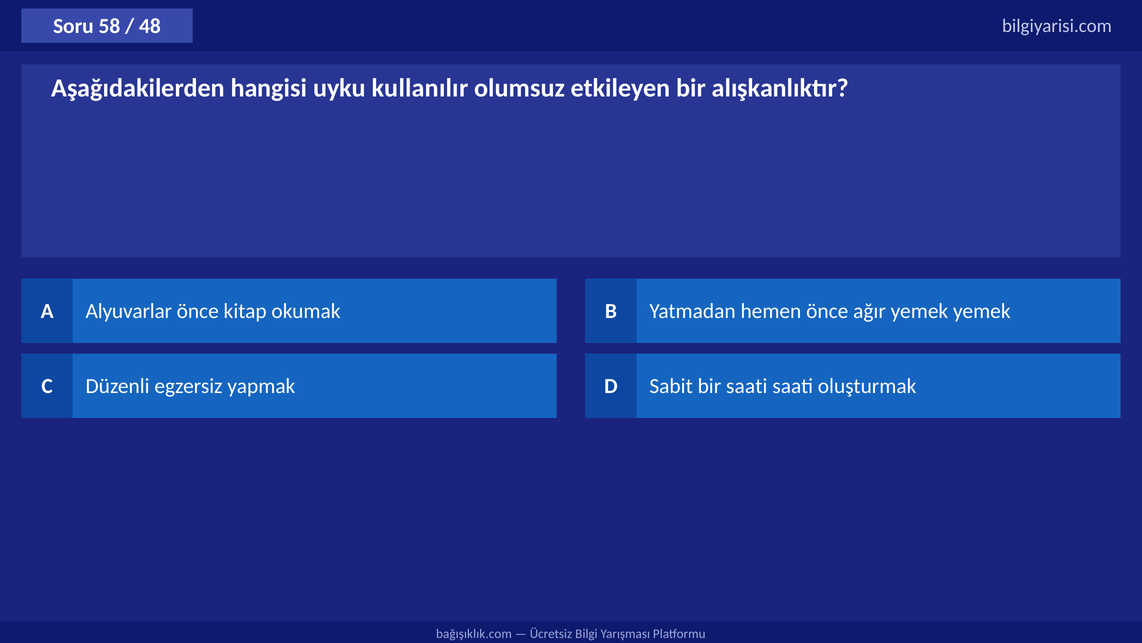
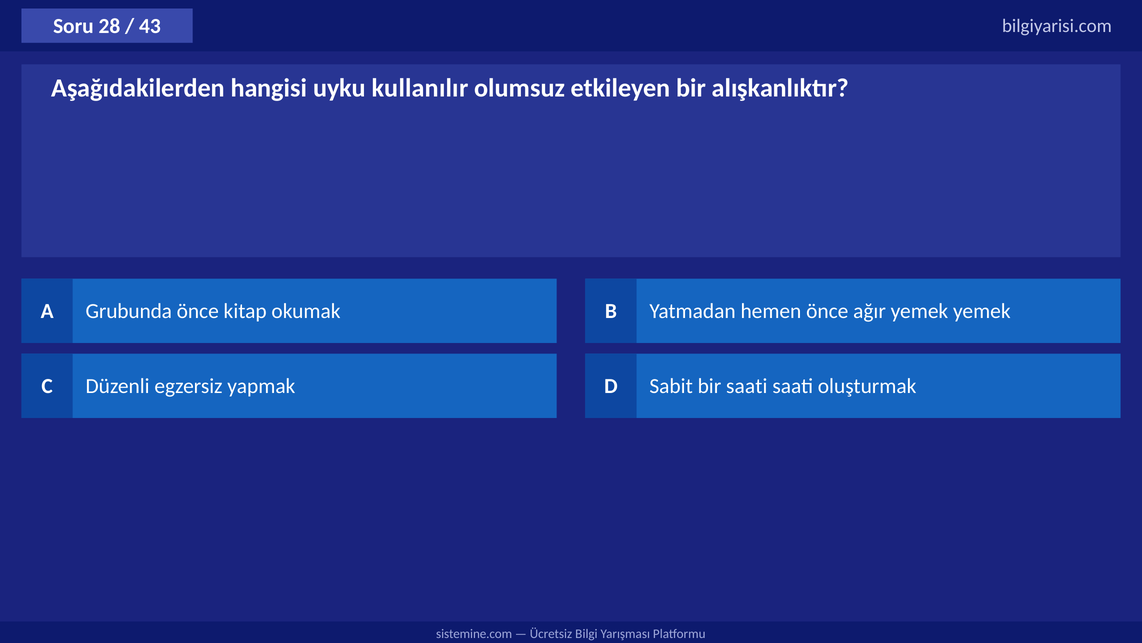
58: 58 -> 28
48: 48 -> 43
Alyuvarlar: Alyuvarlar -> Grubunda
bağışıklık.com: bağışıklık.com -> sistemine.com
